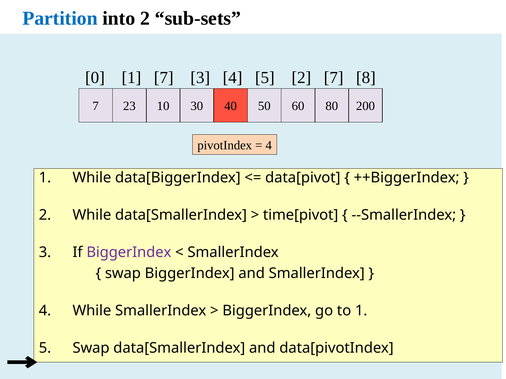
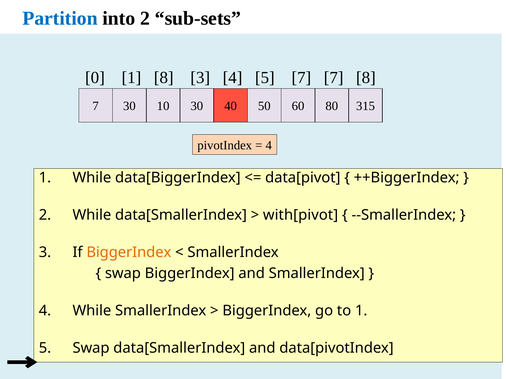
1 7: 7 -> 8
5 2: 2 -> 7
7 23: 23 -> 30
200: 200 -> 315
time[pivot: time[pivot -> with[pivot
BiggerIndex at (129, 253) colour: purple -> orange
